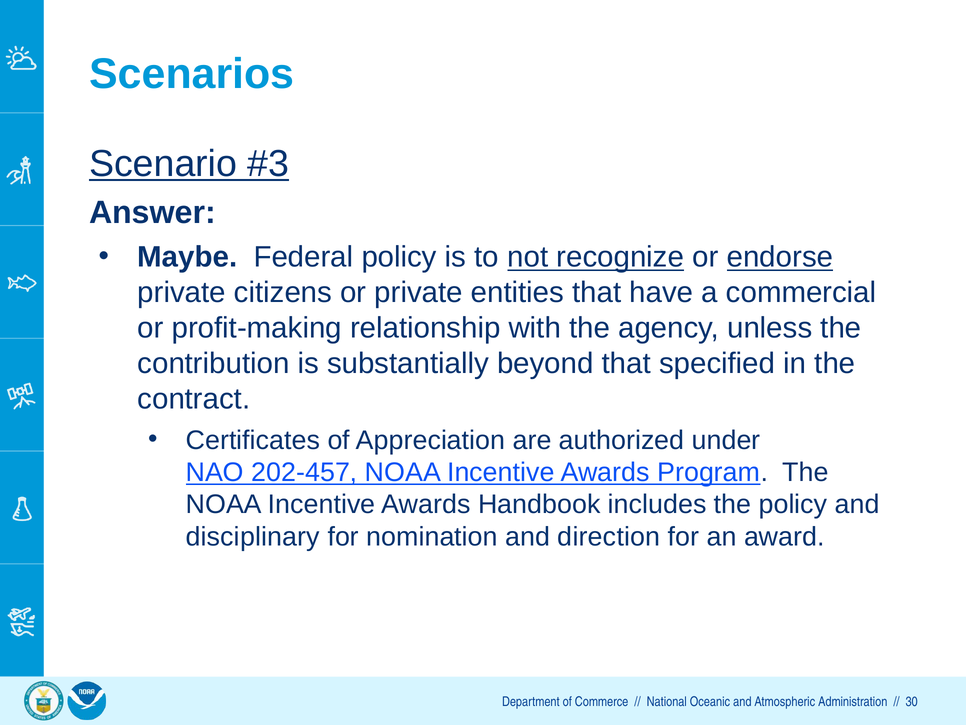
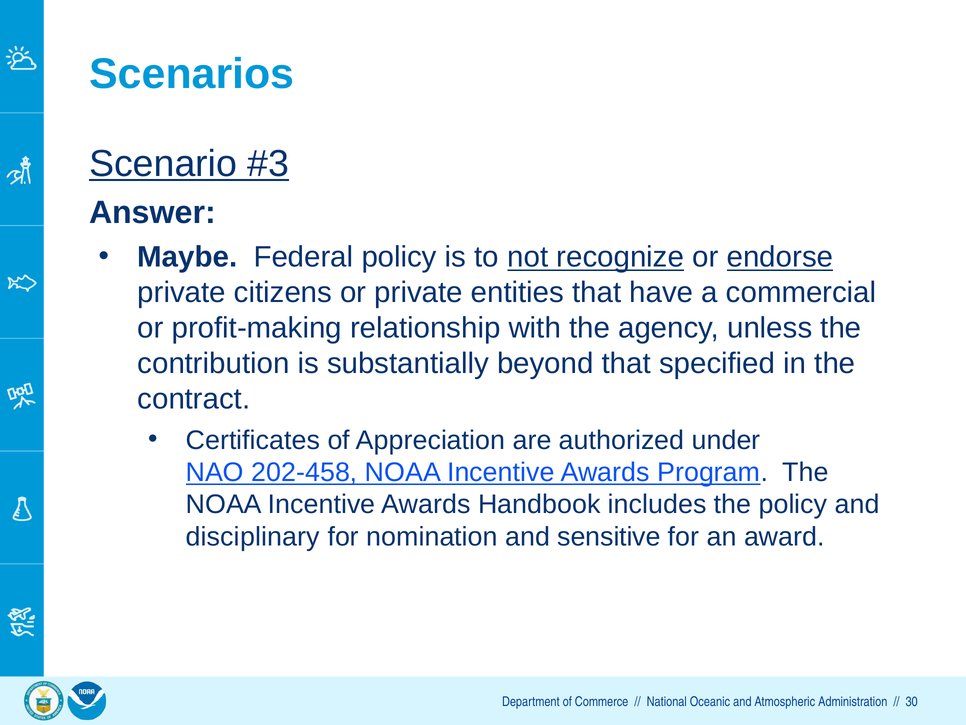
202-457: 202-457 -> 202-458
direction: direction -> sensitive
